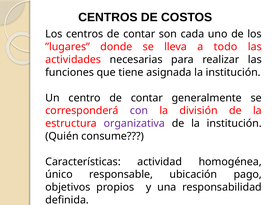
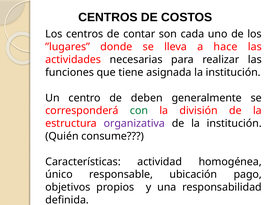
todo: todo -> hace
centro de contar: contar -> deben
con colour: purple -> green
